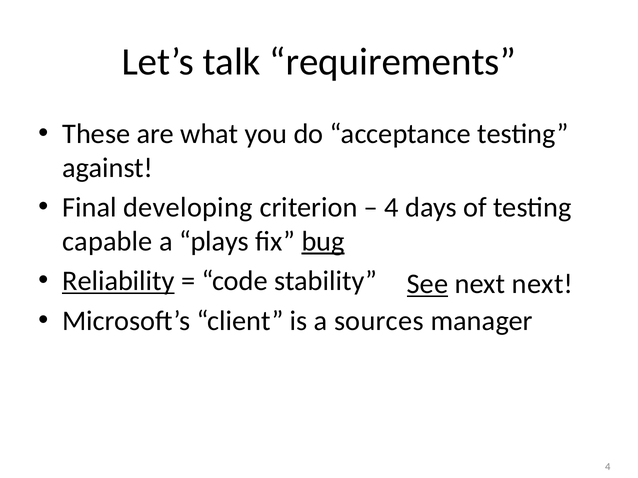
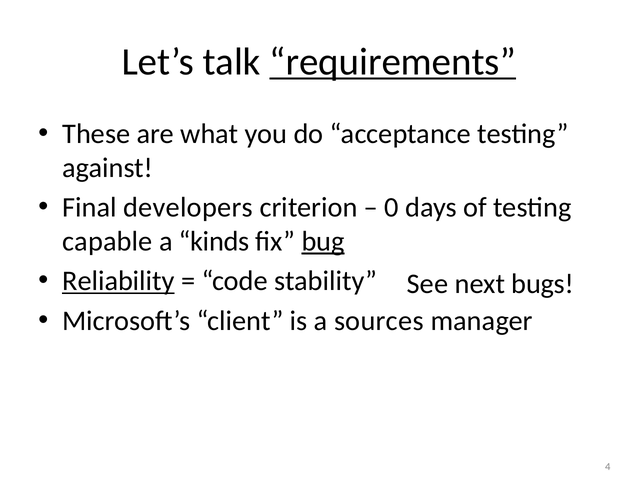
requirements underline: none -> present
developing: developing -> developers
4 at (392, 208): 4 -> 0
plays: plays -> kinds
See underline: present -> none
next next: next -> bugs
